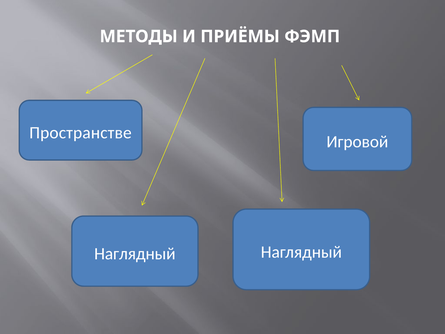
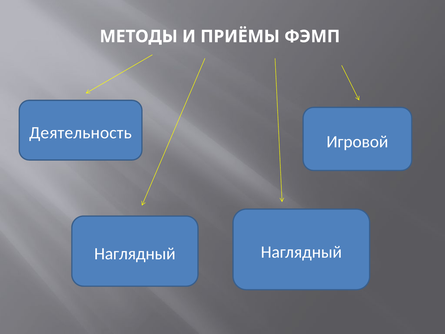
Пространстве: Пространстве -> Деятельность
